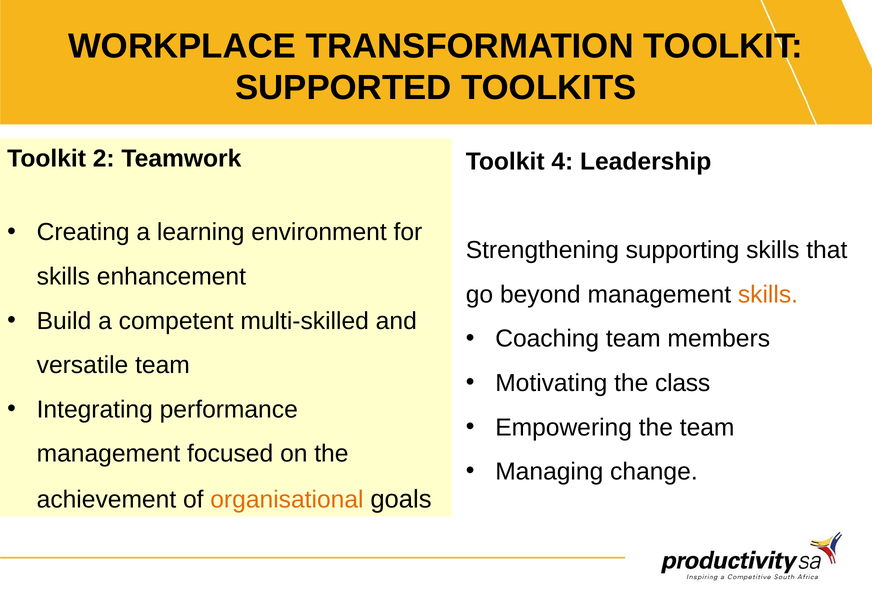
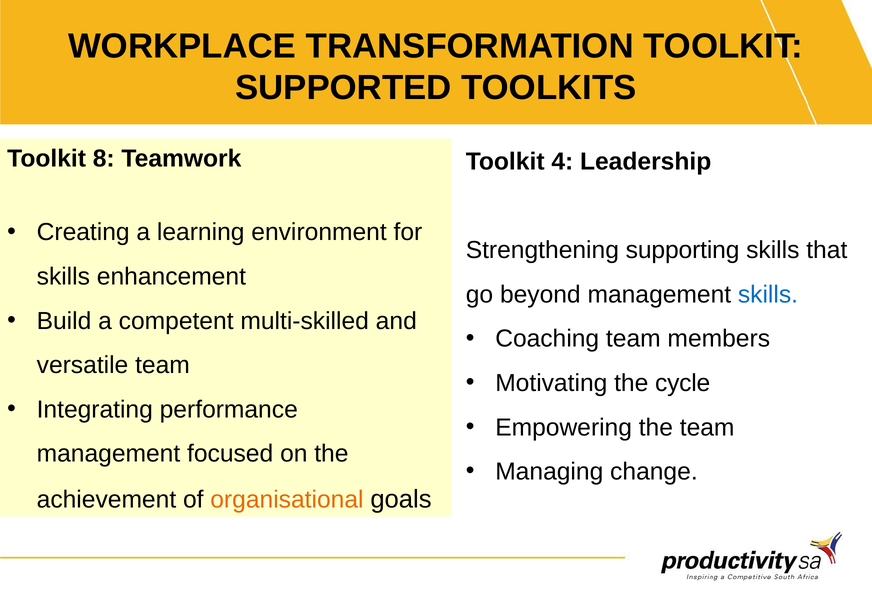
2: 2 -> 8
skills at (768, 295) colour: orange -> blue
class: class -> cycle
